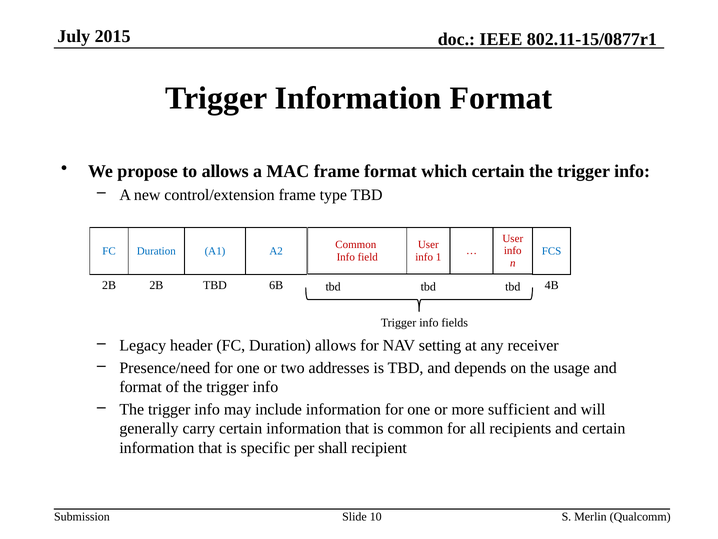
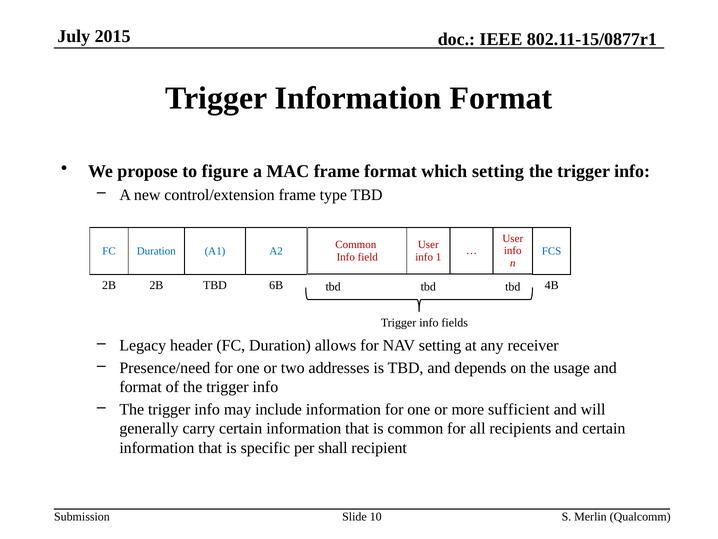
to allows: allows -> figure
which certain: certain -> setting
